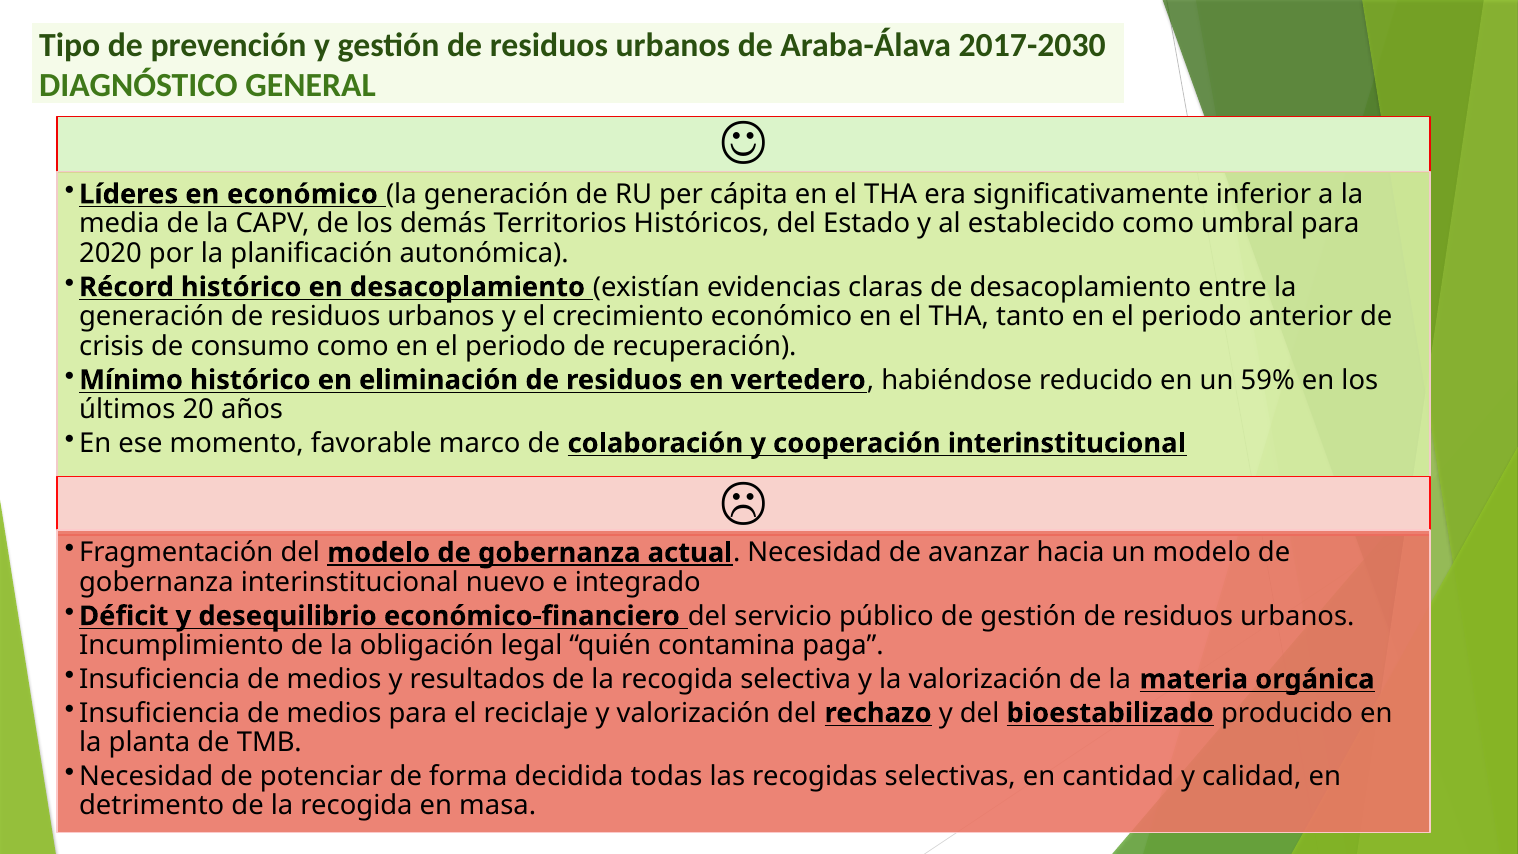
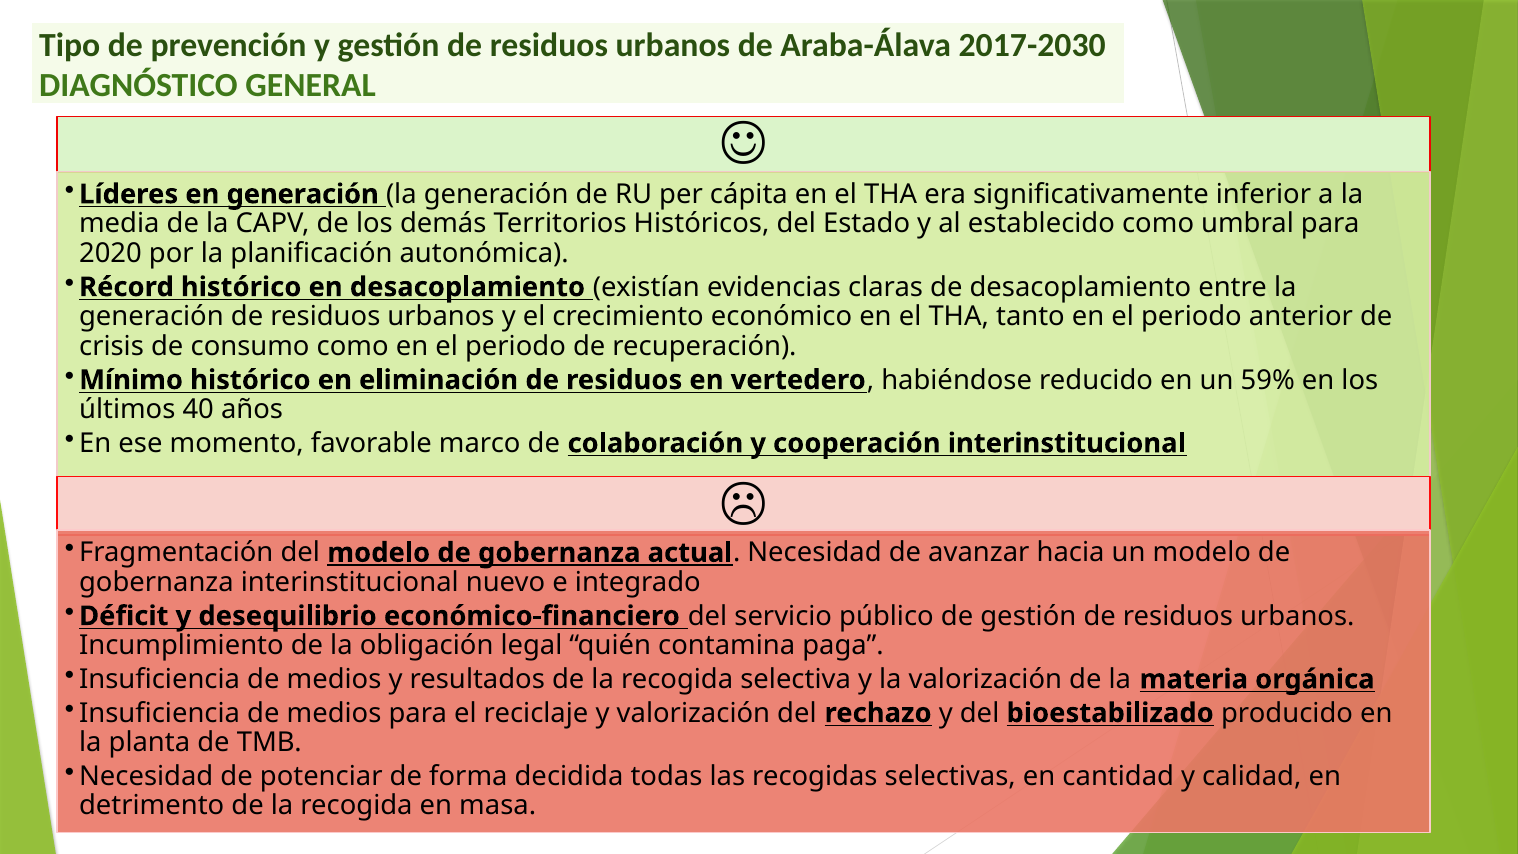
en económico: económico -> generación
20: 20 -> 40
